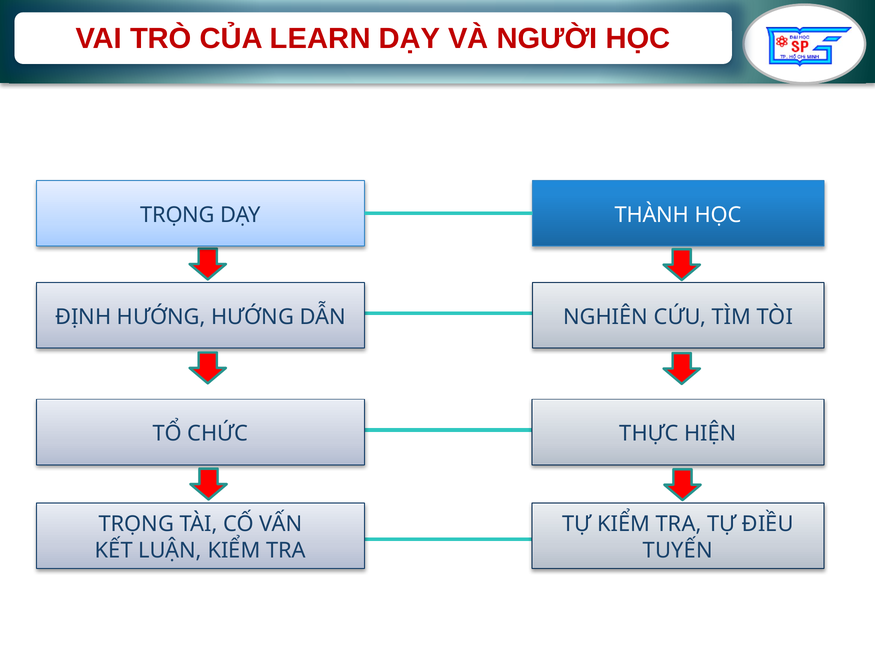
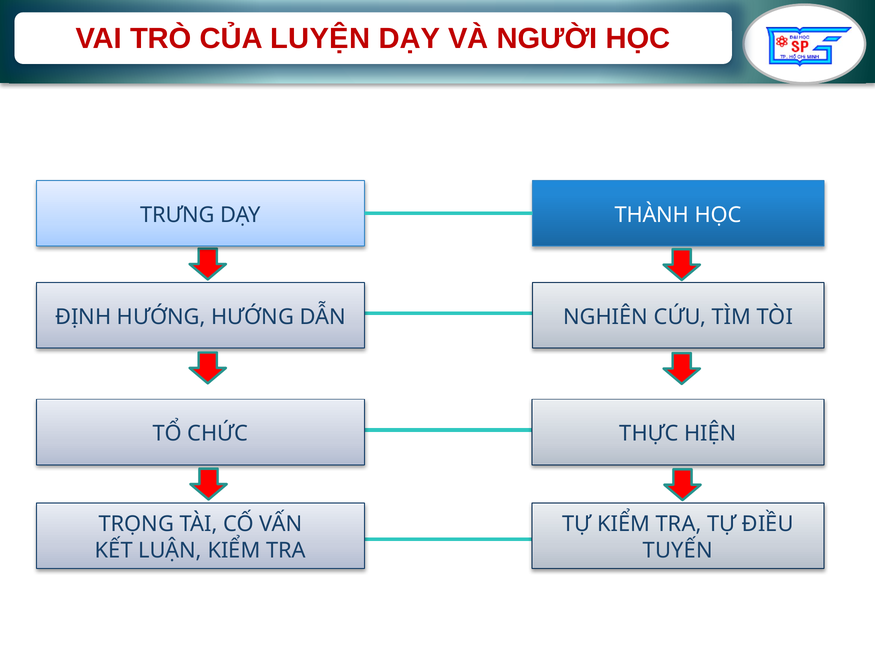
LEARN: LEARN -> LUYỆN
TRỌNG at (177, 215): TRỌNG -> TRƯNG
